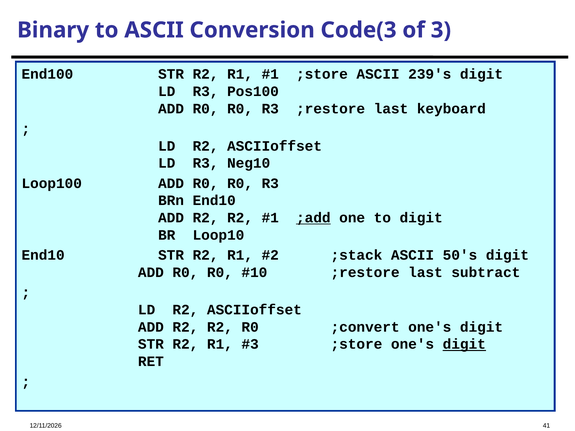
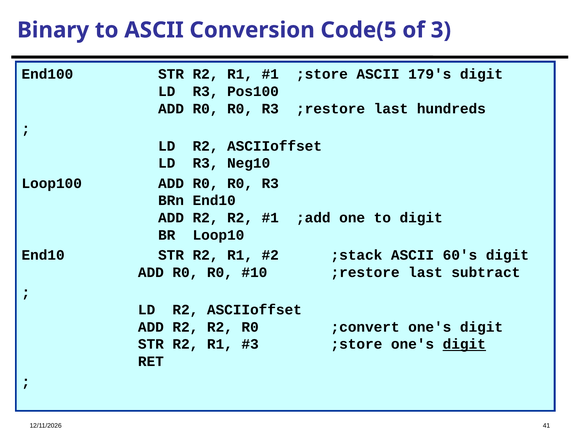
Code(3: Code(3 -> Code(5
239's: 239's -> 179's
keyboard: keyboard -> hundreds
;add underline: present -> none
50's: 50's -> 60's
